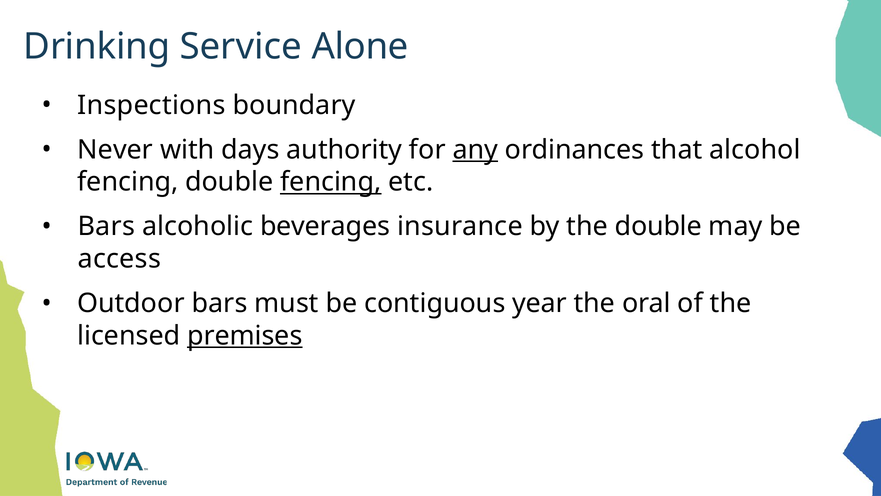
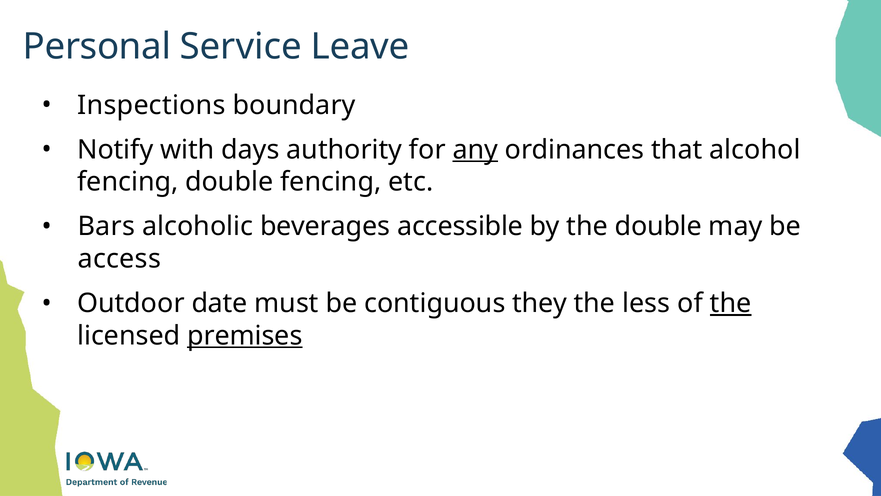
Drinking: Drinking -> Personal
Alone: Alone -> Leave
Never: Never -> Notify
fencing at (331, 182) underline: present -> none
insurance: insurance -> accessible
Outdoor bars: bars -> date
year: year -> they
oral: oral -> less
the at (731, 303) underline: none -> present
